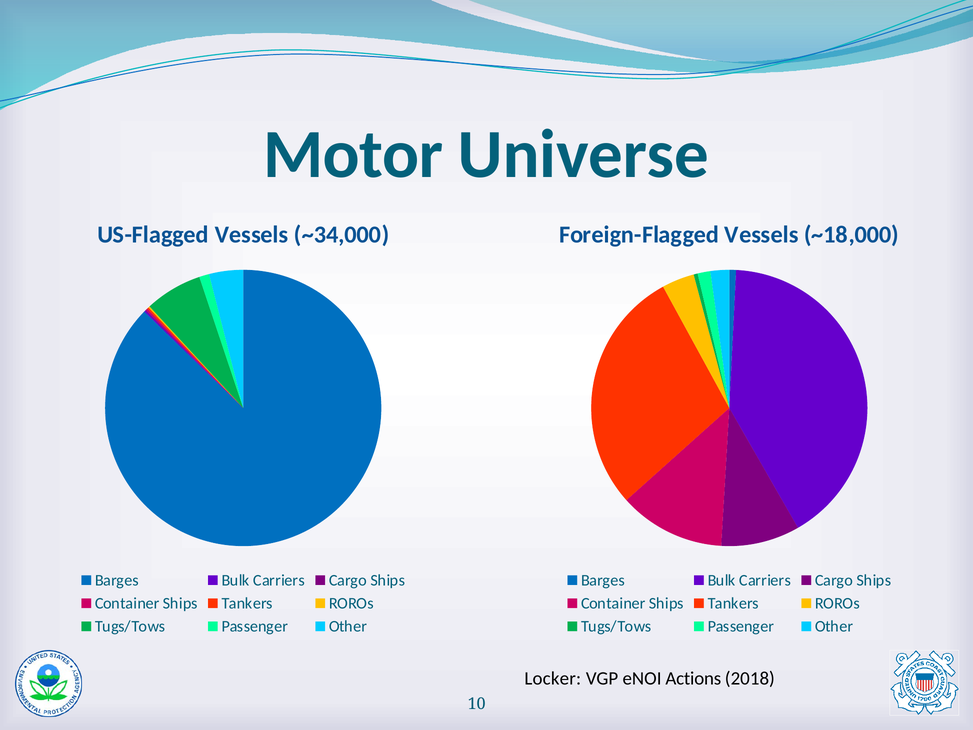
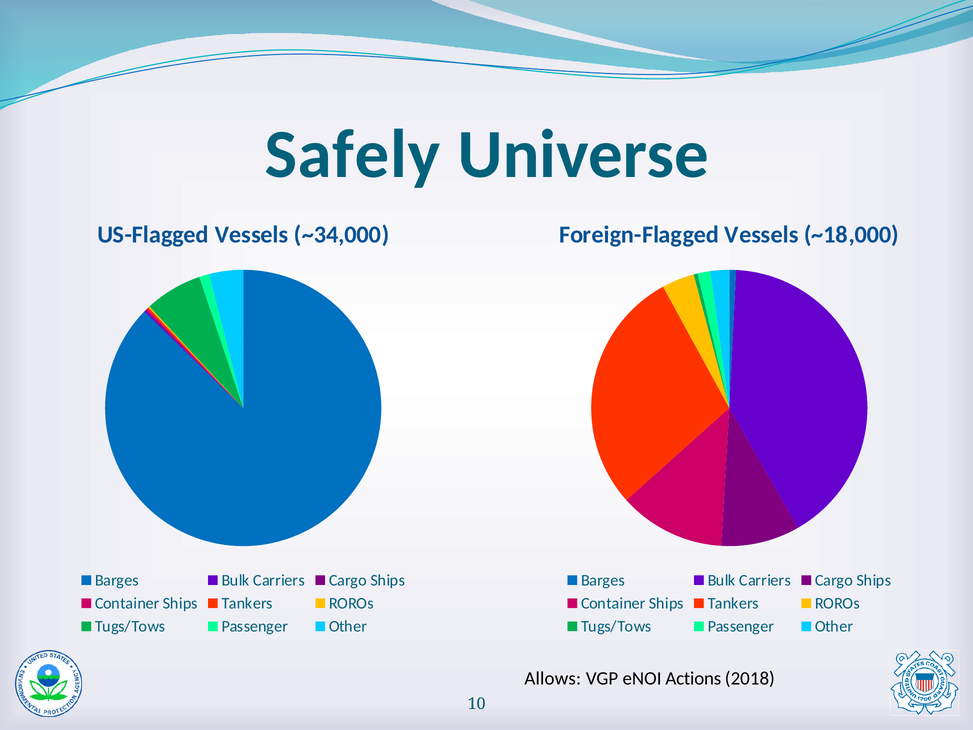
Motor: Motor -> Safely
Locker: Locker -> Allows
